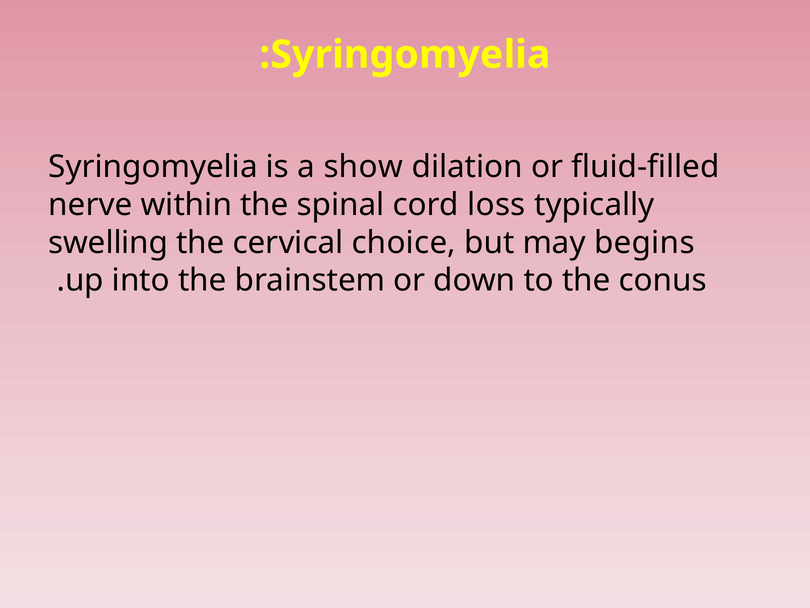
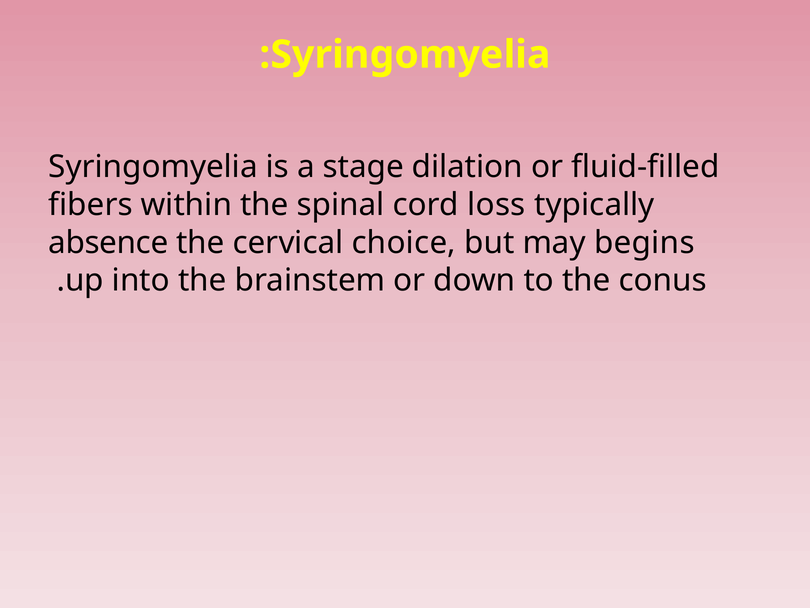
show: show -> stage
nerve: nerve -> fibers
swelling: swelling -> absence
